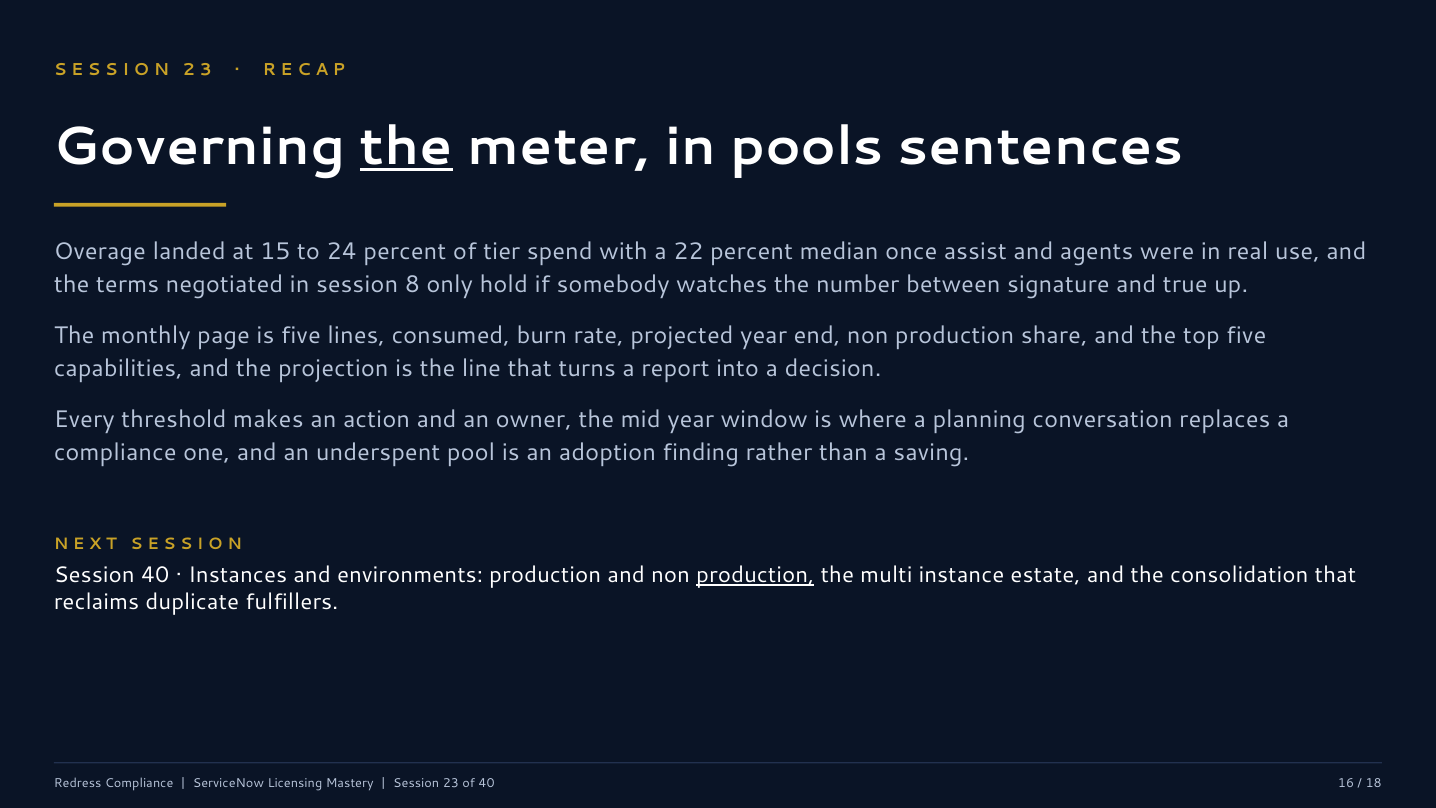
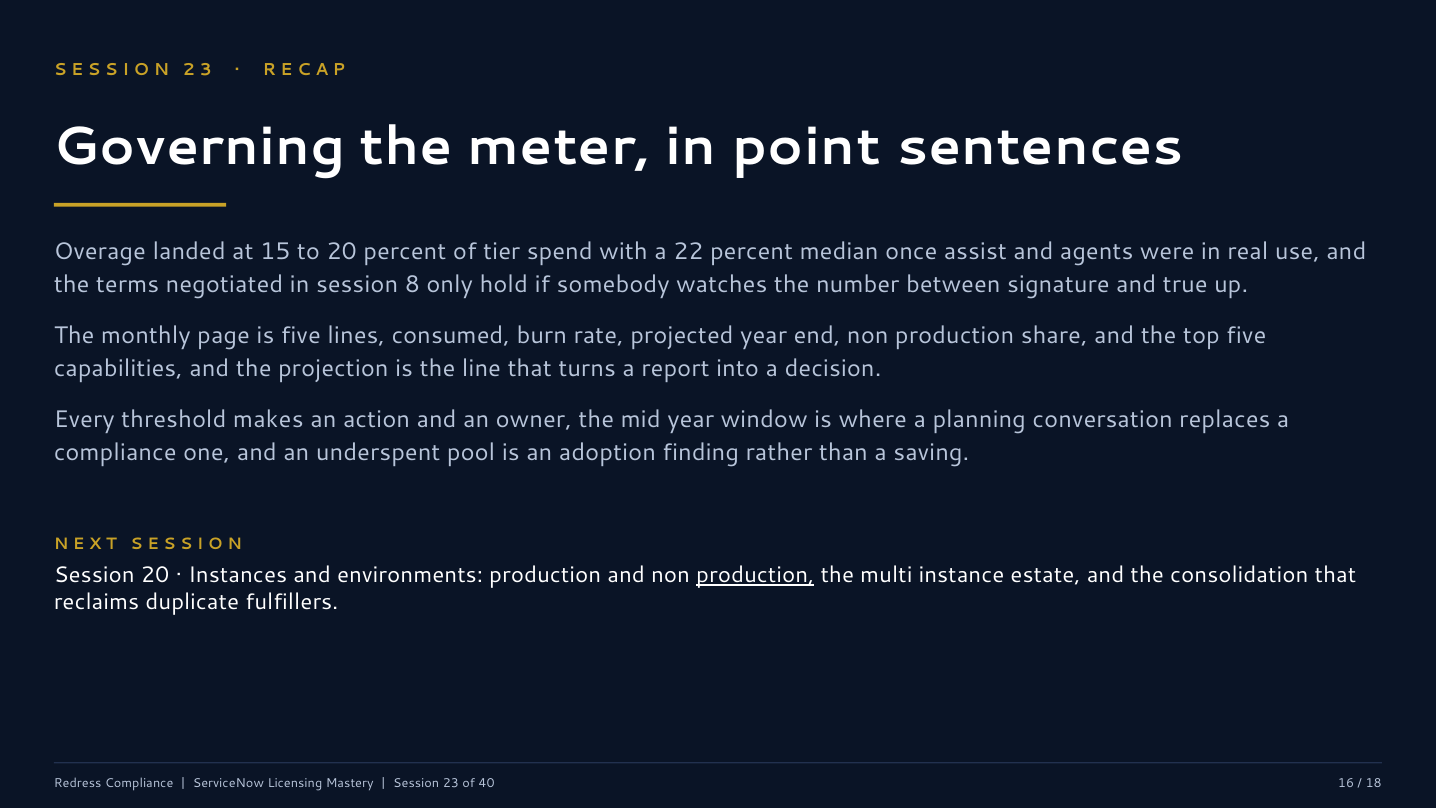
the at (407, 146) underline: present -> none
pools: pools -> point
to 24: 24 -> 20
Session 40: 40 -> 20
